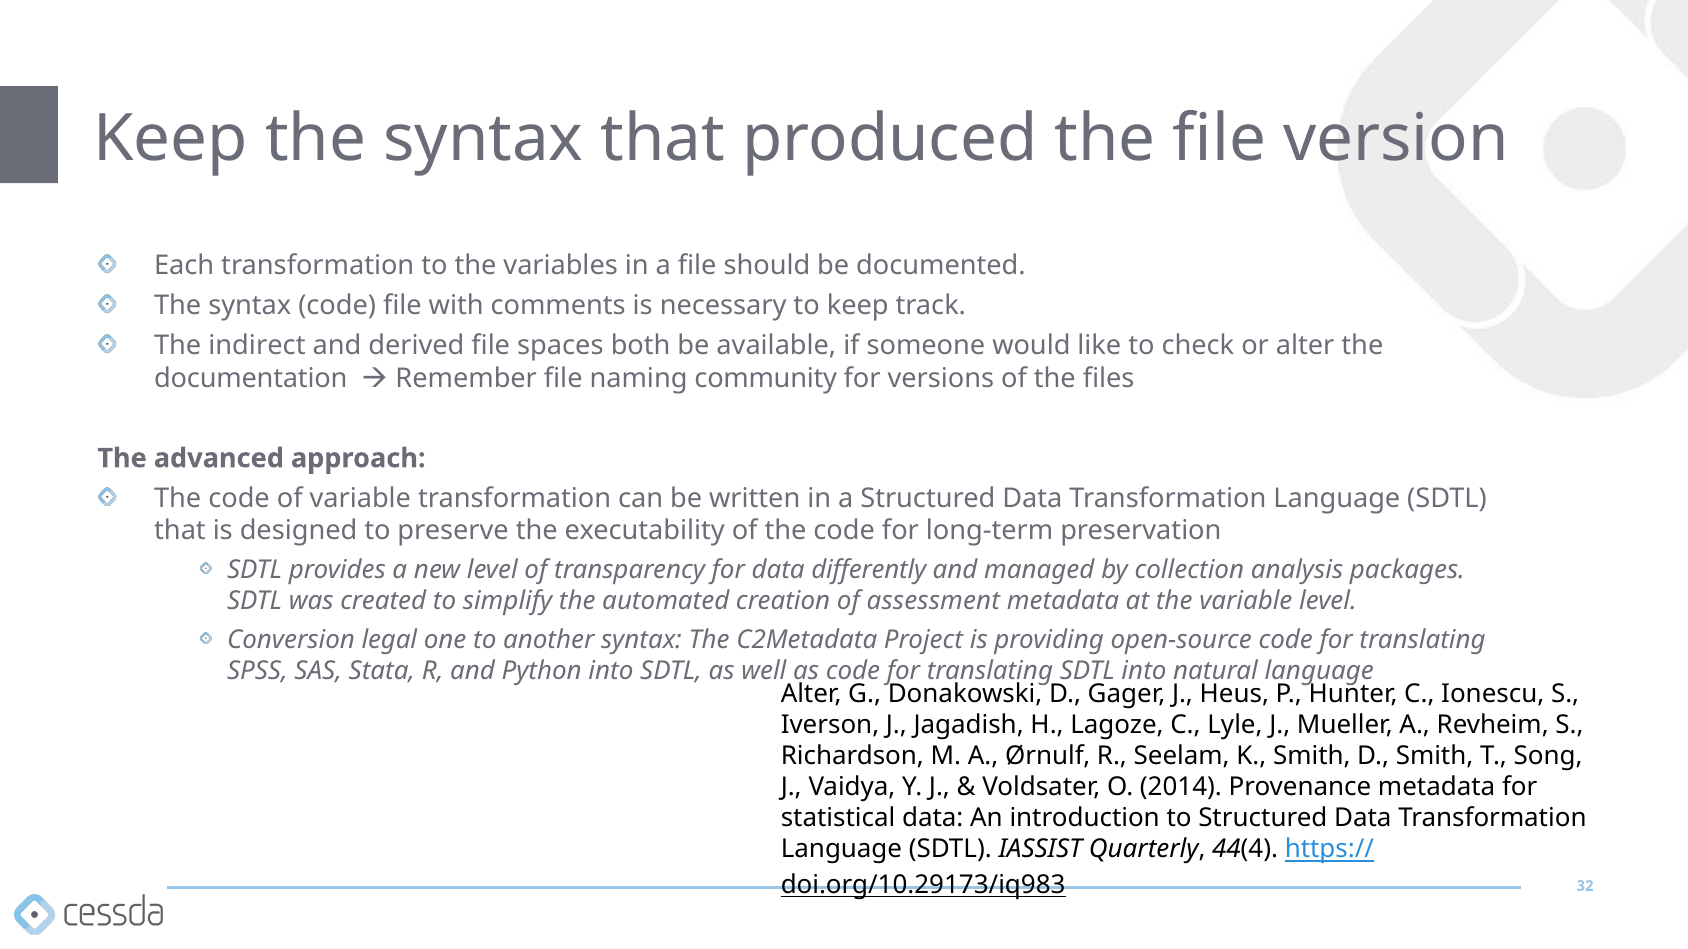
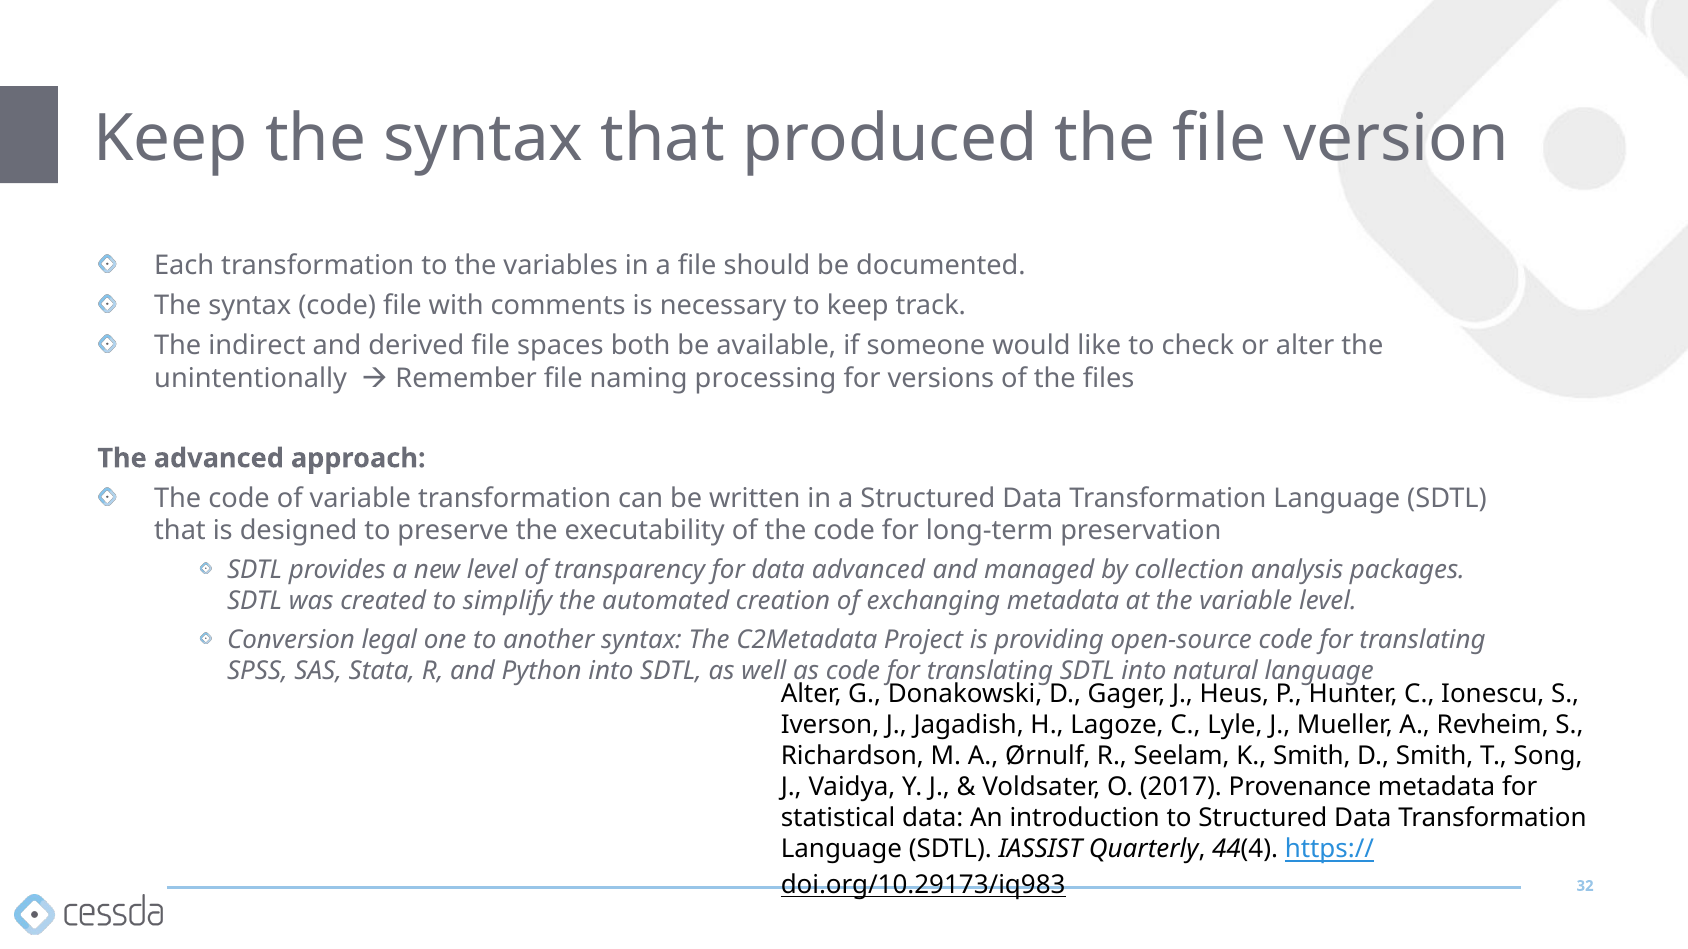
documentation: documentation -> unintentionally
community: community -> processing
data differently: differently -> advanced
assessment: assessment -> exchanging
2014: 2014 -> 2017
